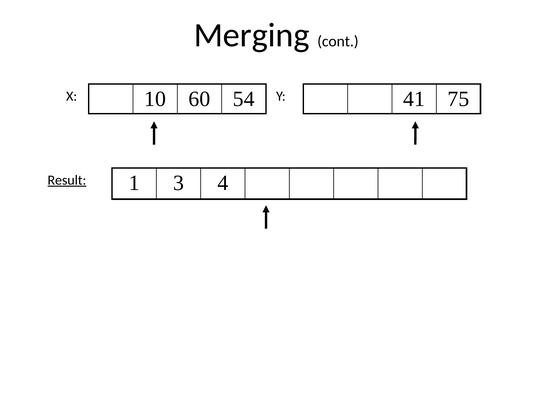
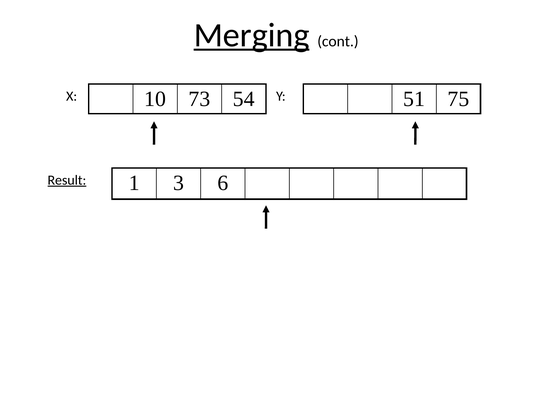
Merging underline: none -> present
60: 60 -> 73
41: 41 -> 51
4: 4 -> 6
